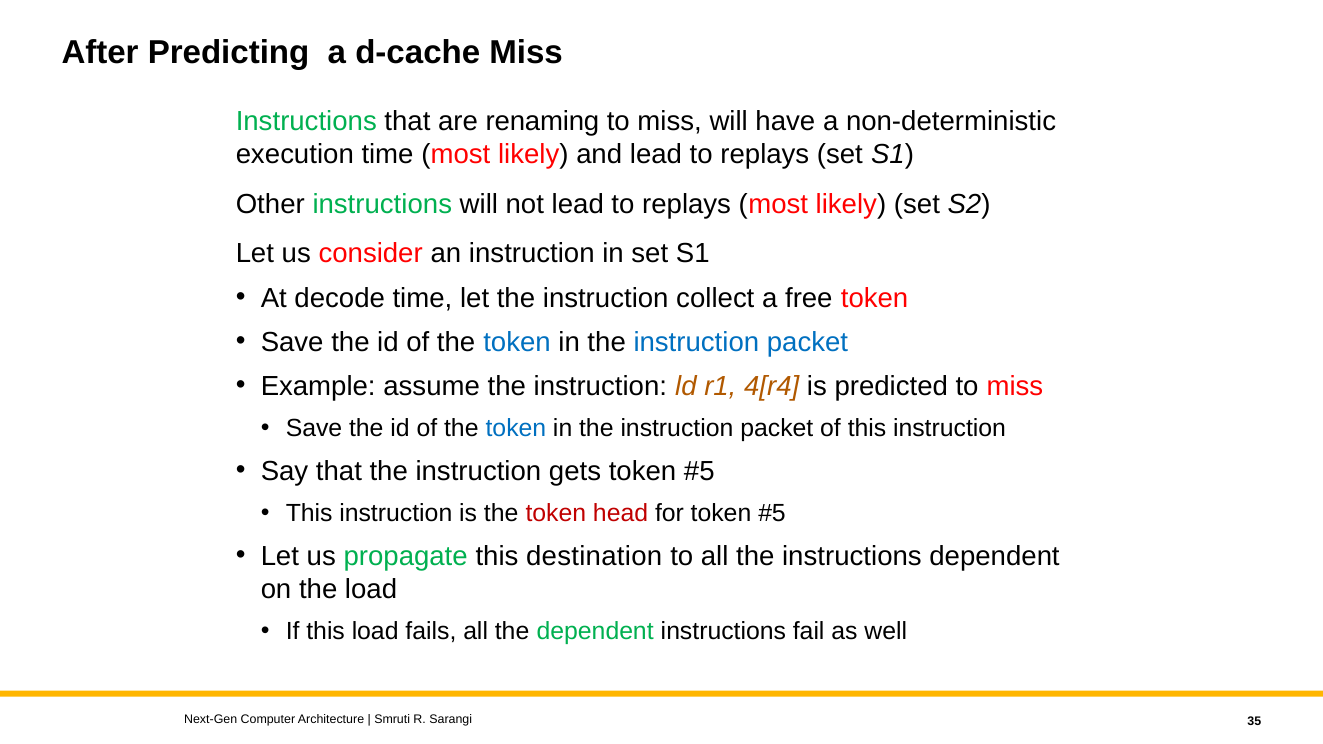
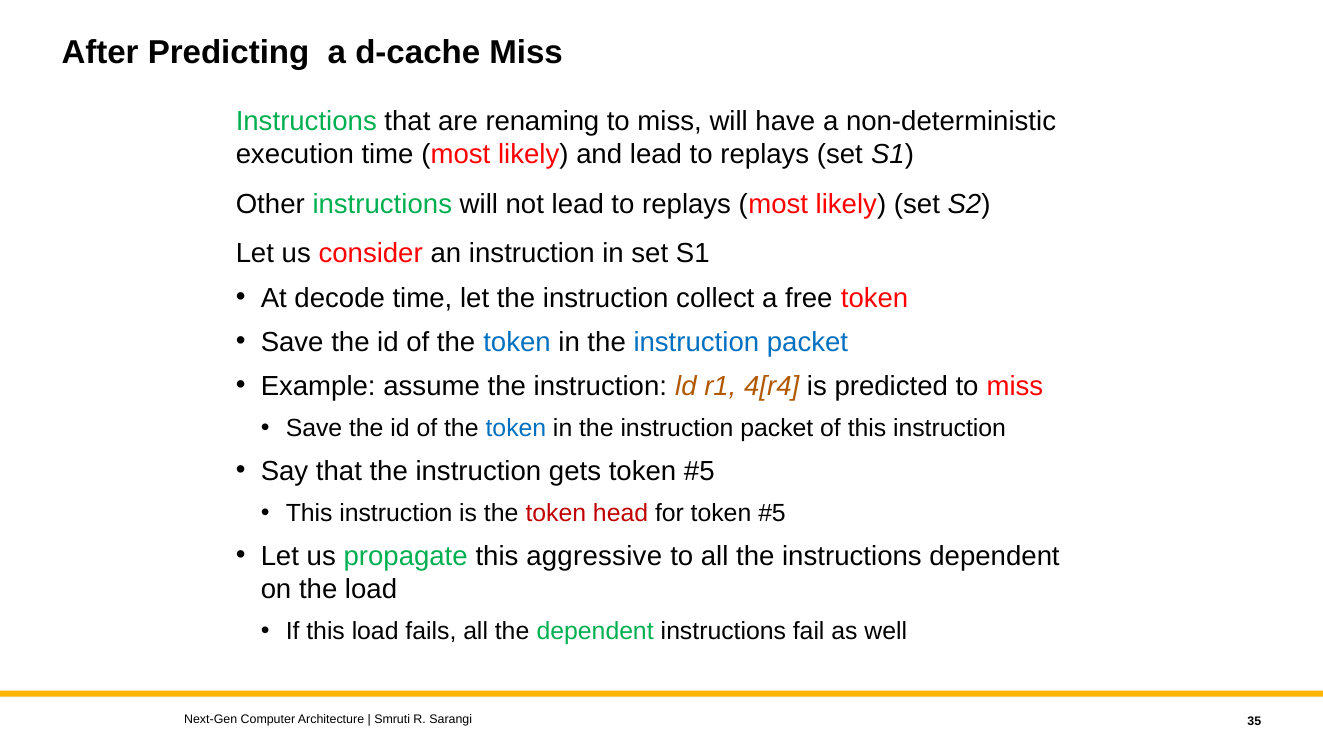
destination: destination -> aggressive
